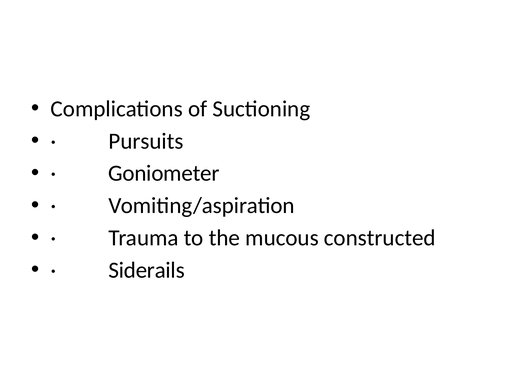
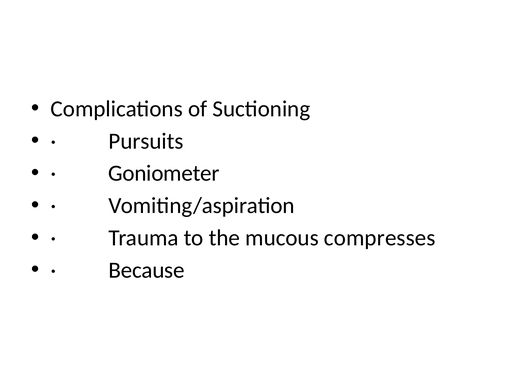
constructed: constructed -> compresses
Siderails: Siderails -> Because
